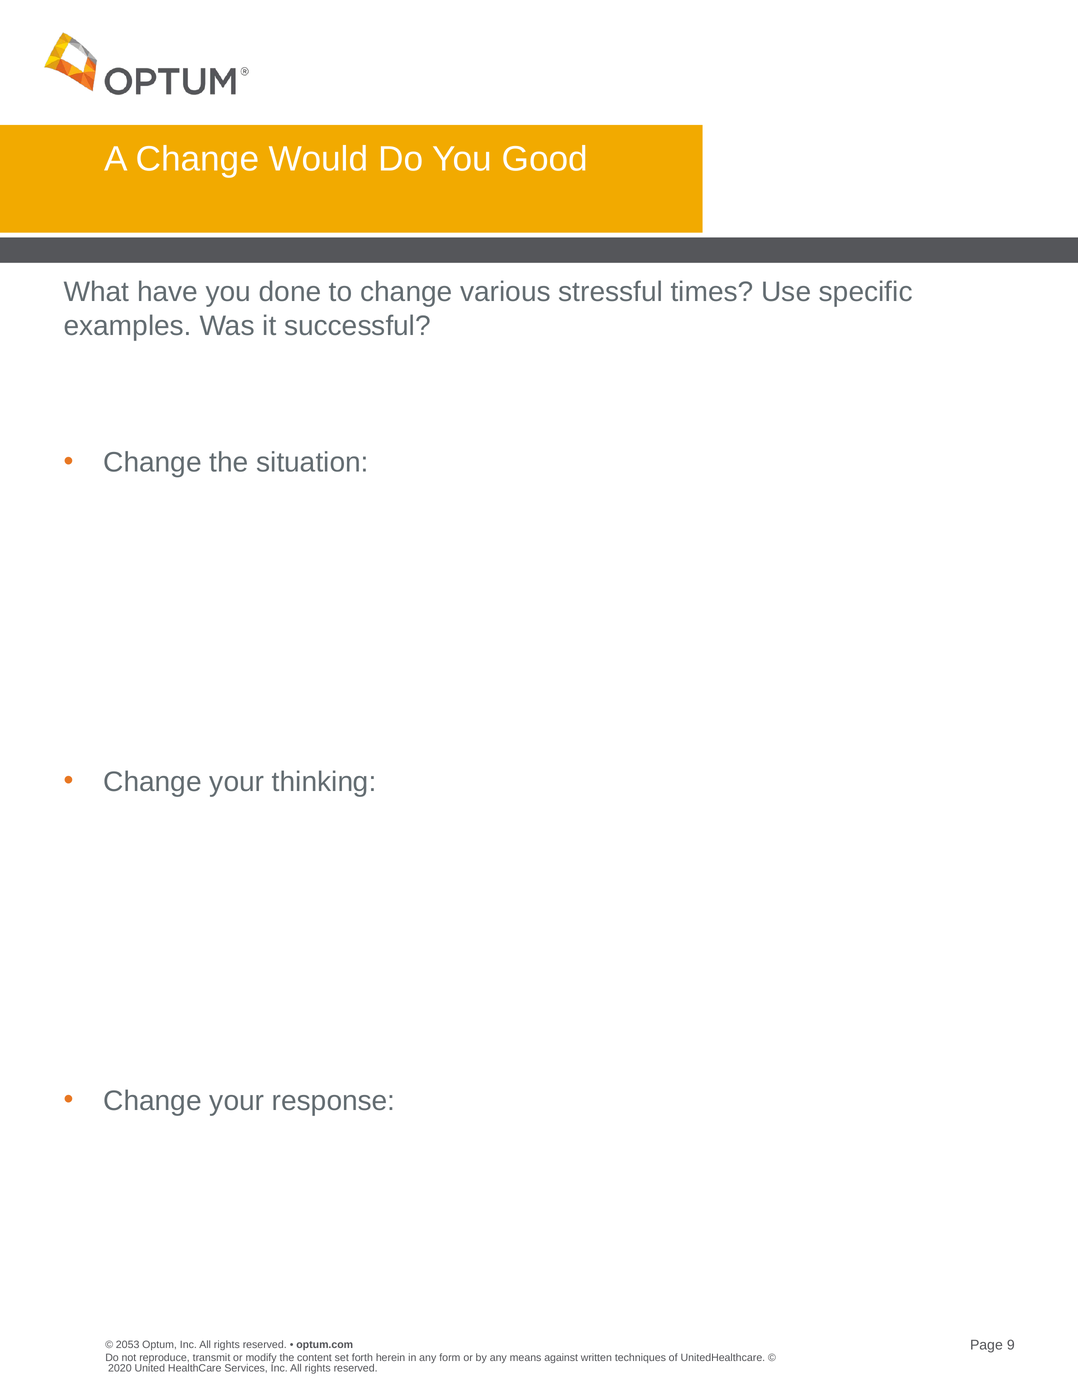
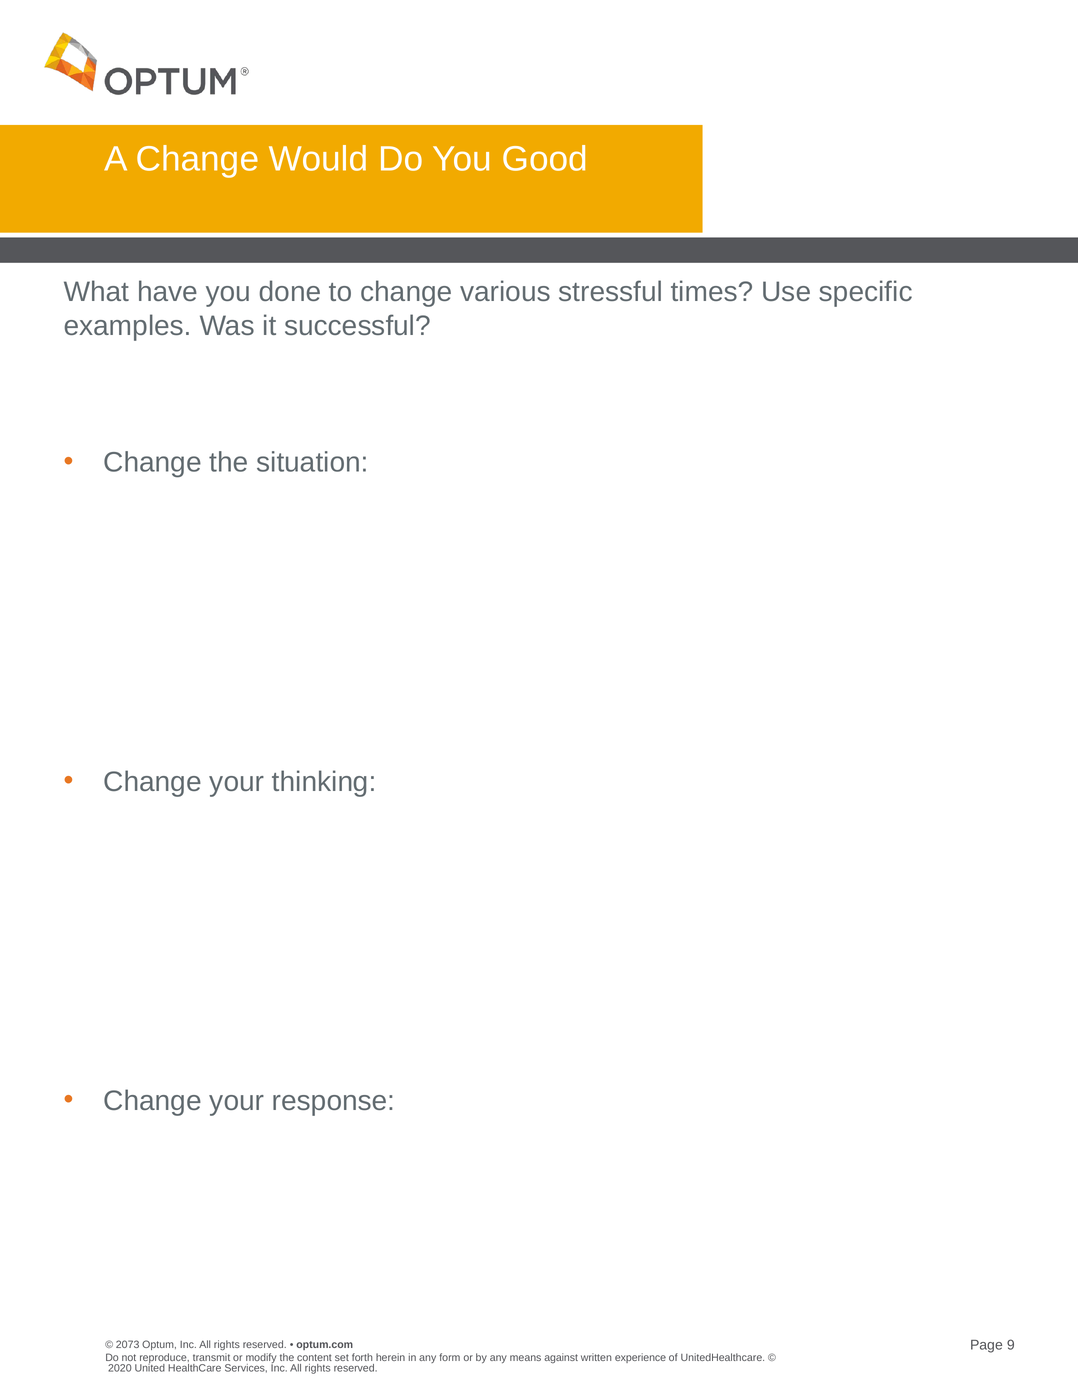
2053: 2053 -> 2073
techniques: techniques -> experience
